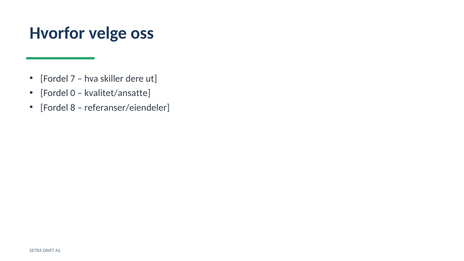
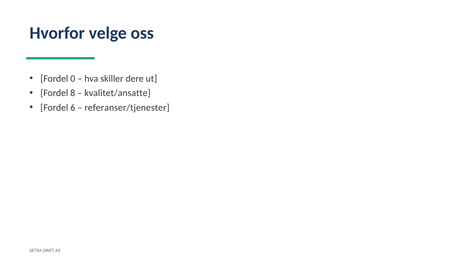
7: 7 -> 0
0: 0 -> 8
8: 8 -> 6
referanser/eiendeler: referanser/eiendeler -> referanser/tjenester
